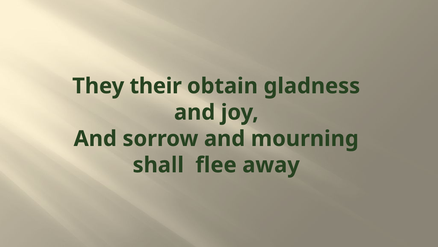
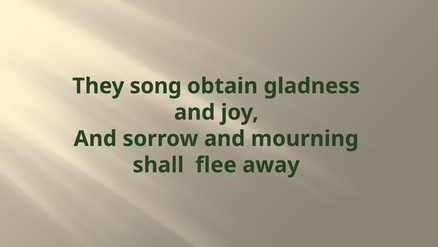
their: their -> song
